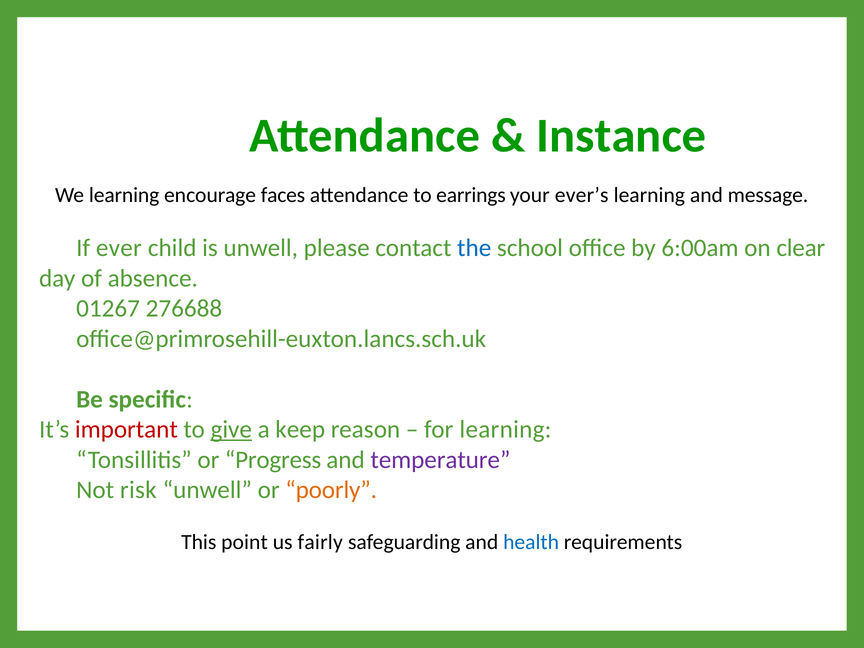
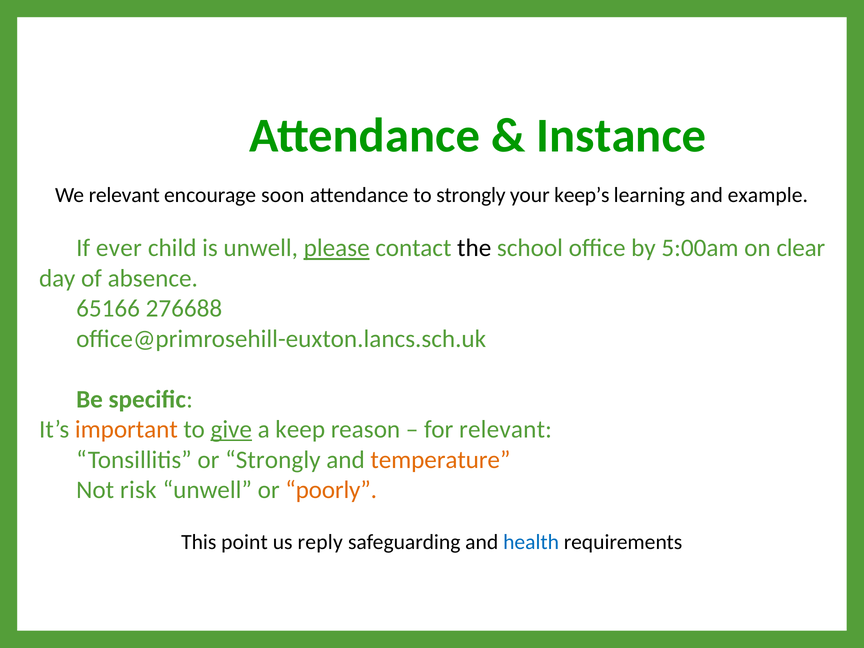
We learning: learning -> relevant
faces: faces -> soon
to earrings: earrings -> strongly
ever’s: ever’s -> keep’s
message: message -> example
please underline: none -> present
the colour: blue -> black
6:00am: 6:00am -> 5:00am
01267: 01267 -> 65166
important colour: red -> orange
for learning: learning -> relevant
or Progress: Progress -> Strongly
temperature colour: purple -> orange
fairly: fairly -> reply
